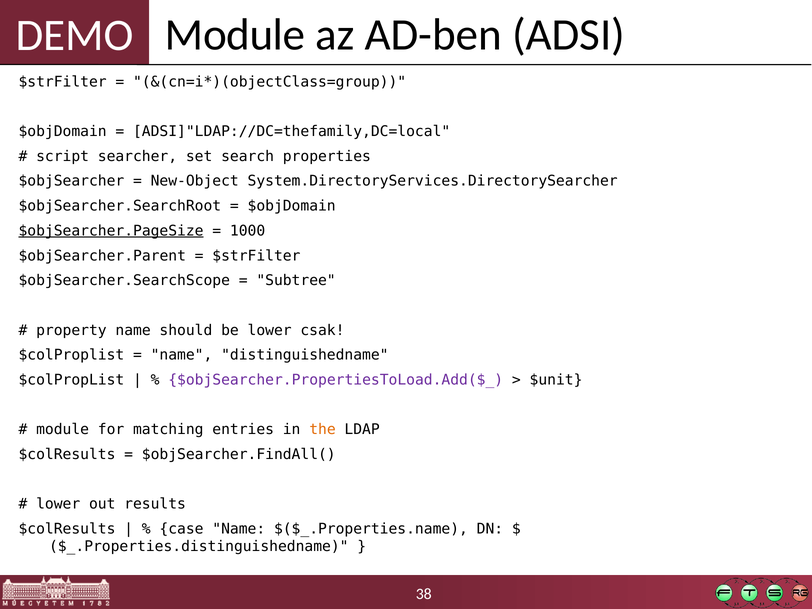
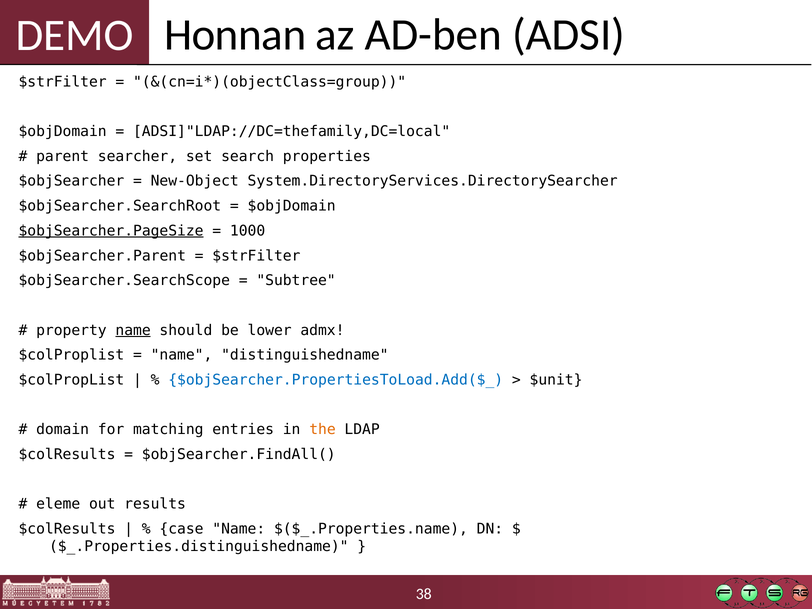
Module at (235, 35): Module -> Honnan
script: script -> parent
name at (133, 330) underline: none -> present
csak: csak -> admx
$objSearcher.PropertiesToLoad.Add($_ colour: purple -> blue
module at (63, 430): module -> domain
lower at (58, 504): lower -> eleme
